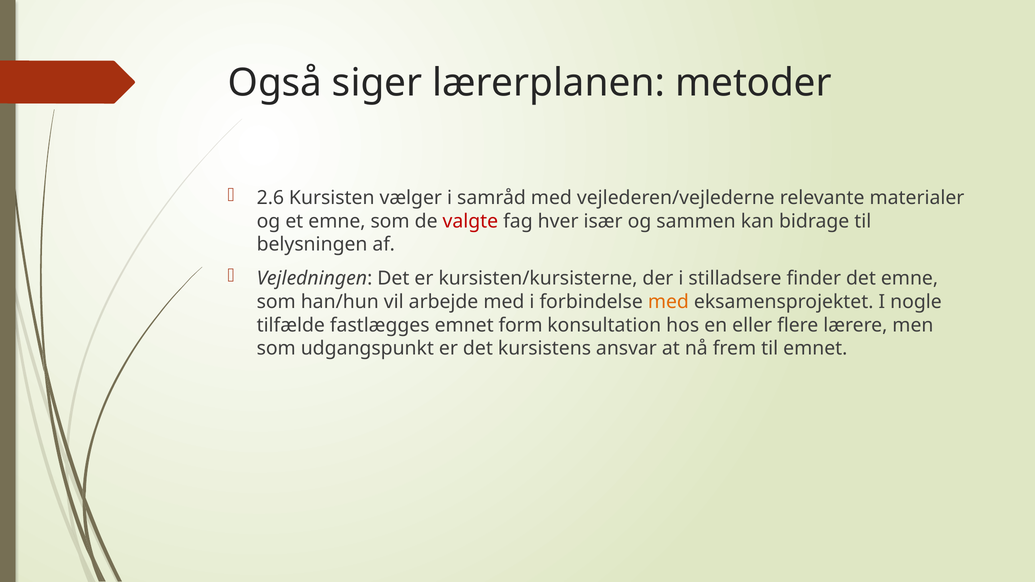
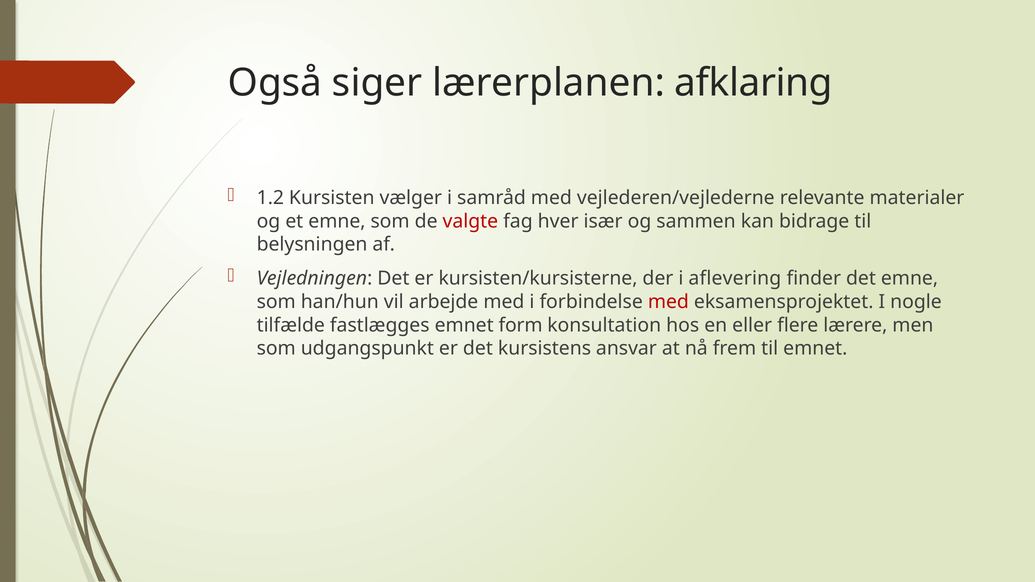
metoder: metoder -> afklaring
2.6: 2.6 -> 1.2
stilladsere: stilladsere -> aflevering
med at (668, 302) colour: orange -> red
